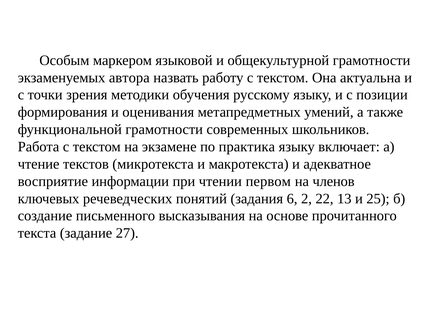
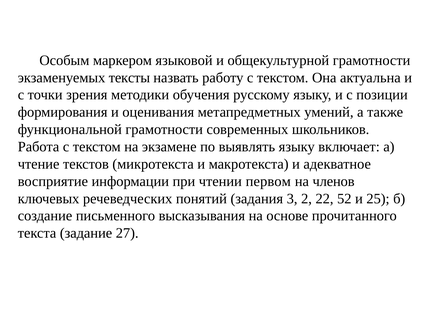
автора: автора -> тексты
практика: практика -> выявлять
6: 6 -> 3
13: 13 -> 52
